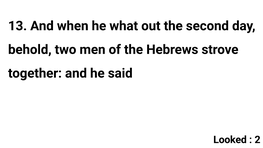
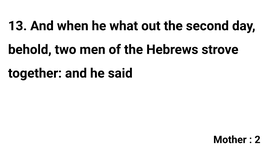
Looked: Looked -> Mother
